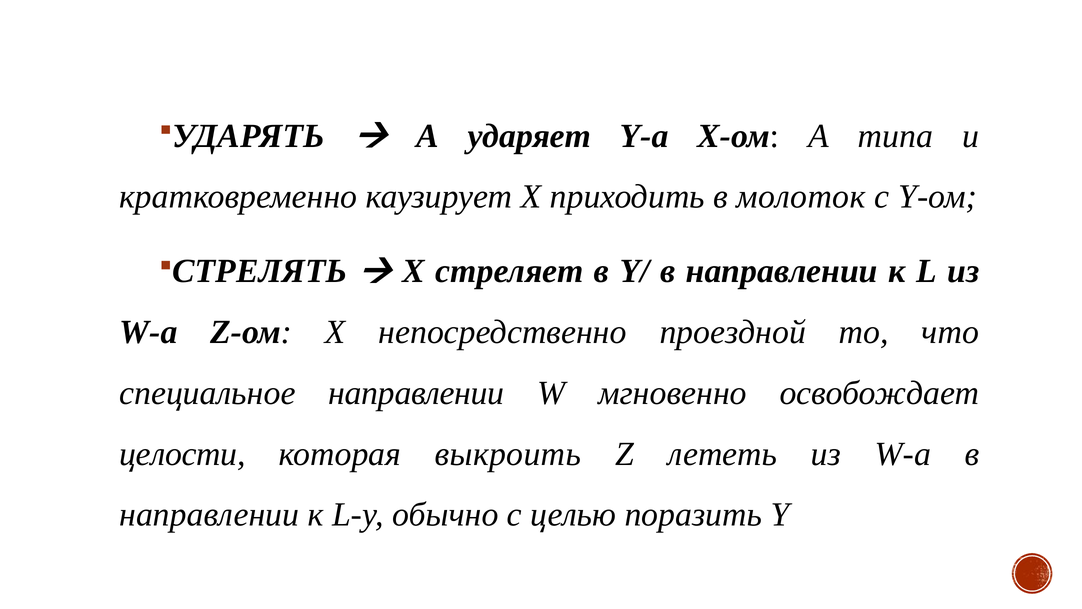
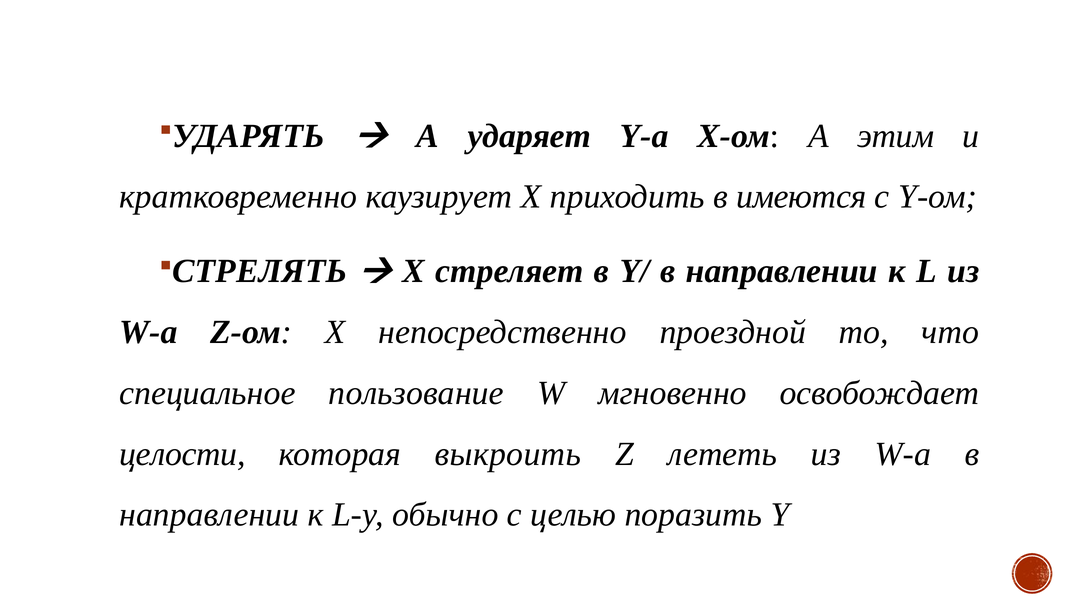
типа: типа -> этим
молоток: молоток -> имеются
специальное направлении: направлении -> пользование
